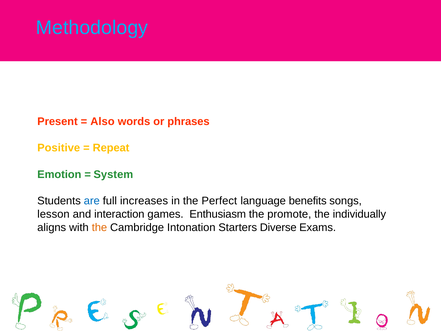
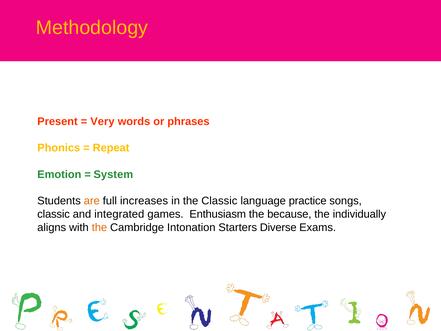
Methodology colour: light blue -> yellow
Also: Also -> Very
Positive: Positive -> Phonics
are colour: blue -> orange
the Perfect: Perfect -> Classic
benefits: benefits -> practice
lesson at (53, 214): lesson -> classic
interaction: interaction -> integrated
promote: promote -> because
